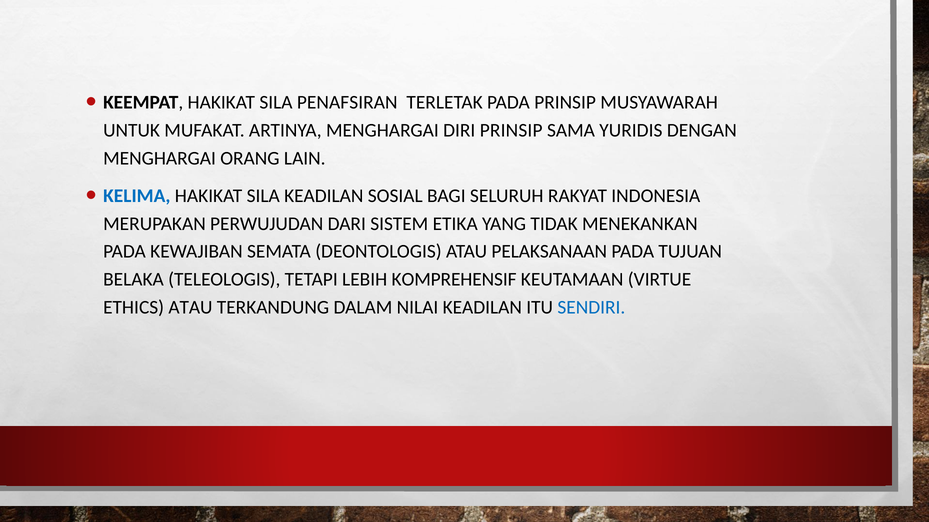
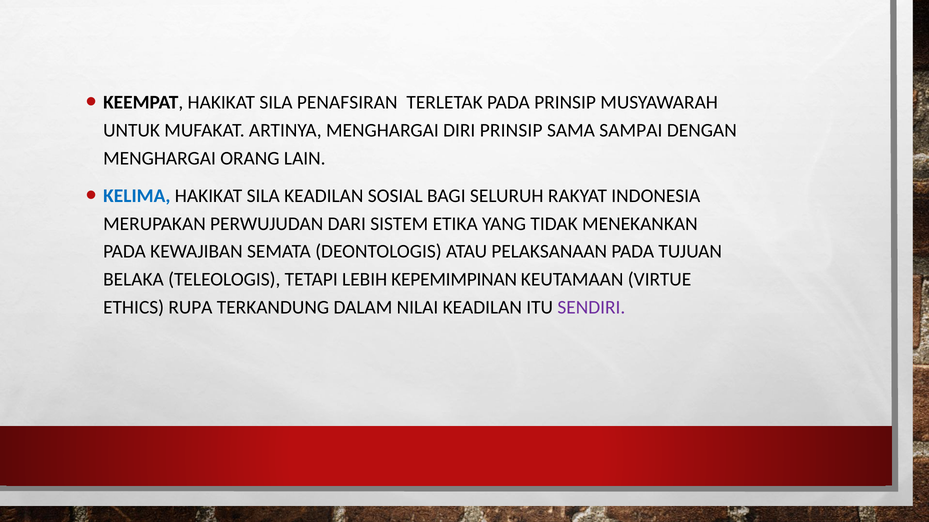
YURIDIS: YURIDIS -> SAMPAI
KOMPREHENSIF: KOMPREHENSIF -> KEPEMIMPINAN
ETHICS ATAU: ATAU -> RUPA
SENDIRI colour: blue -> purple
